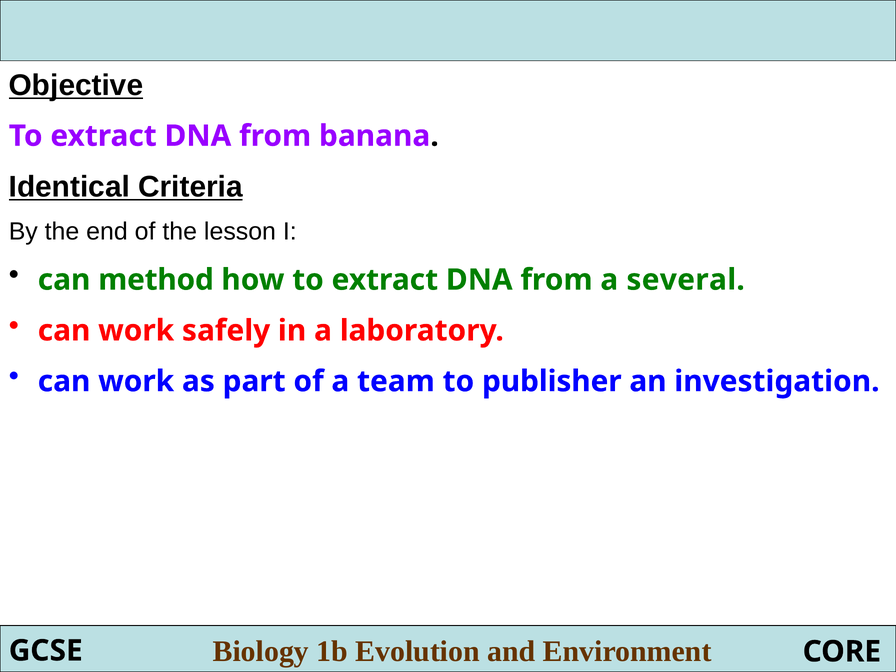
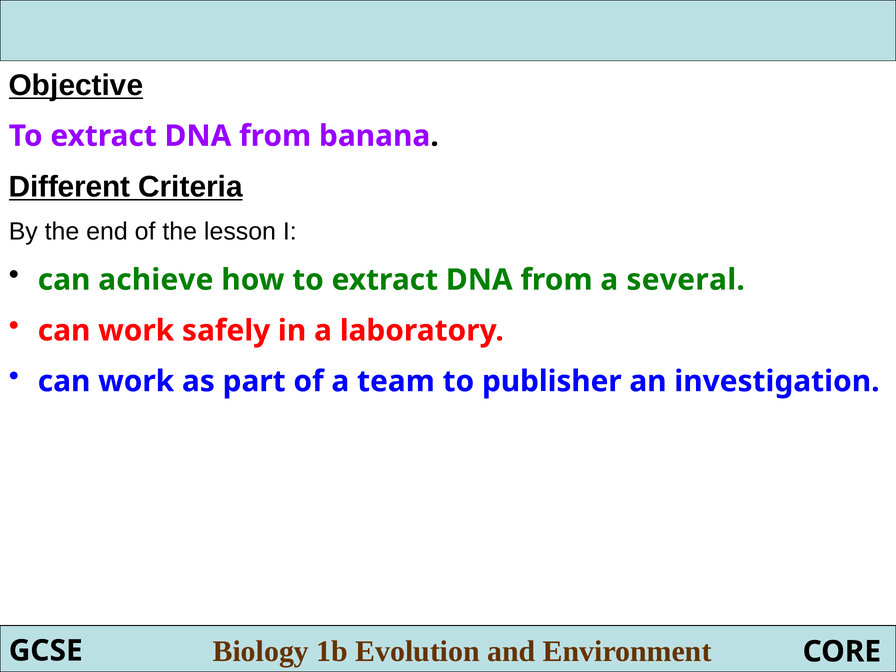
Identical: Identical -> Different
method: method -> achieve
